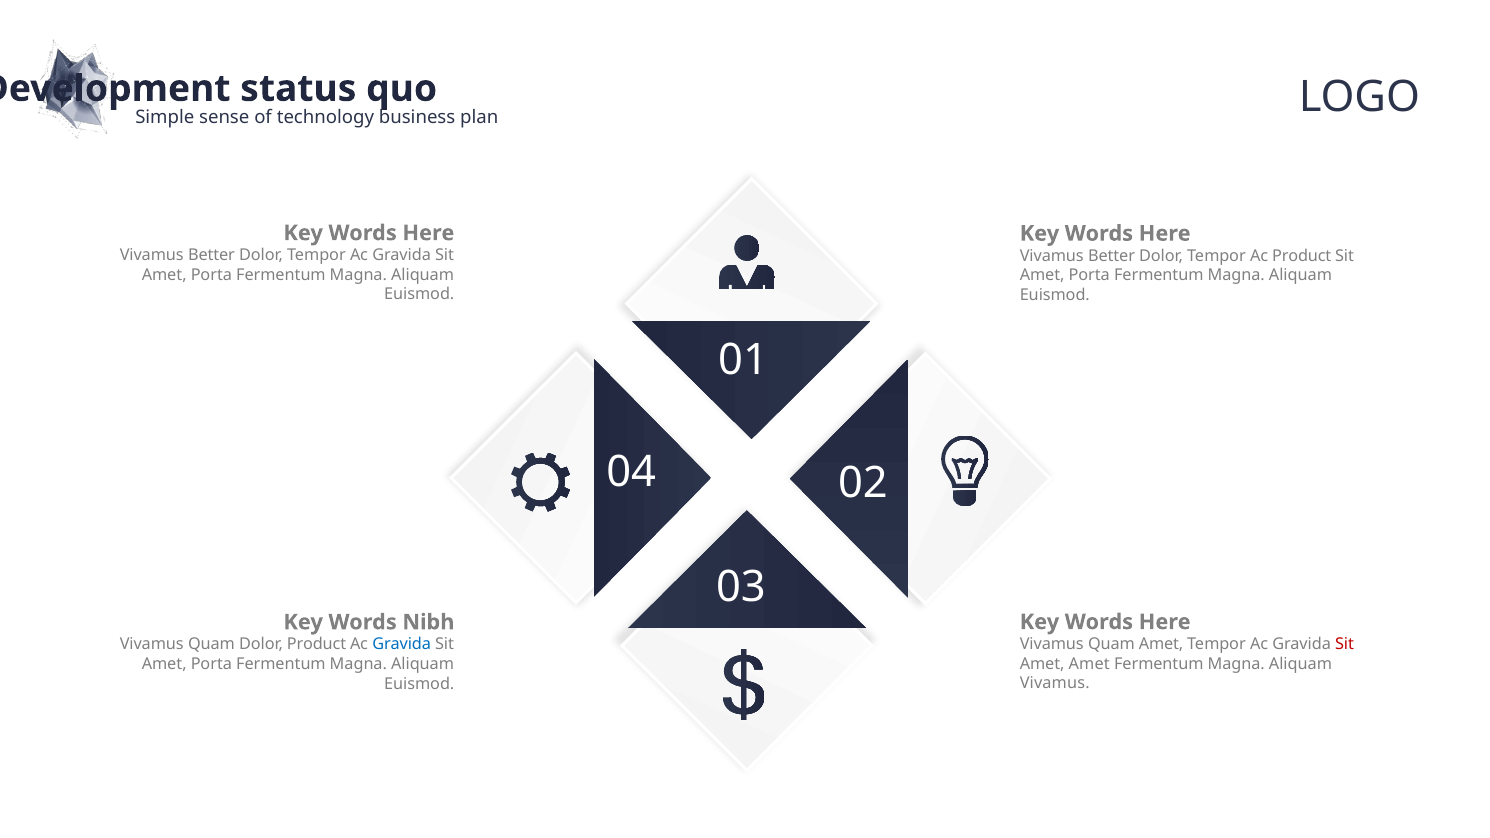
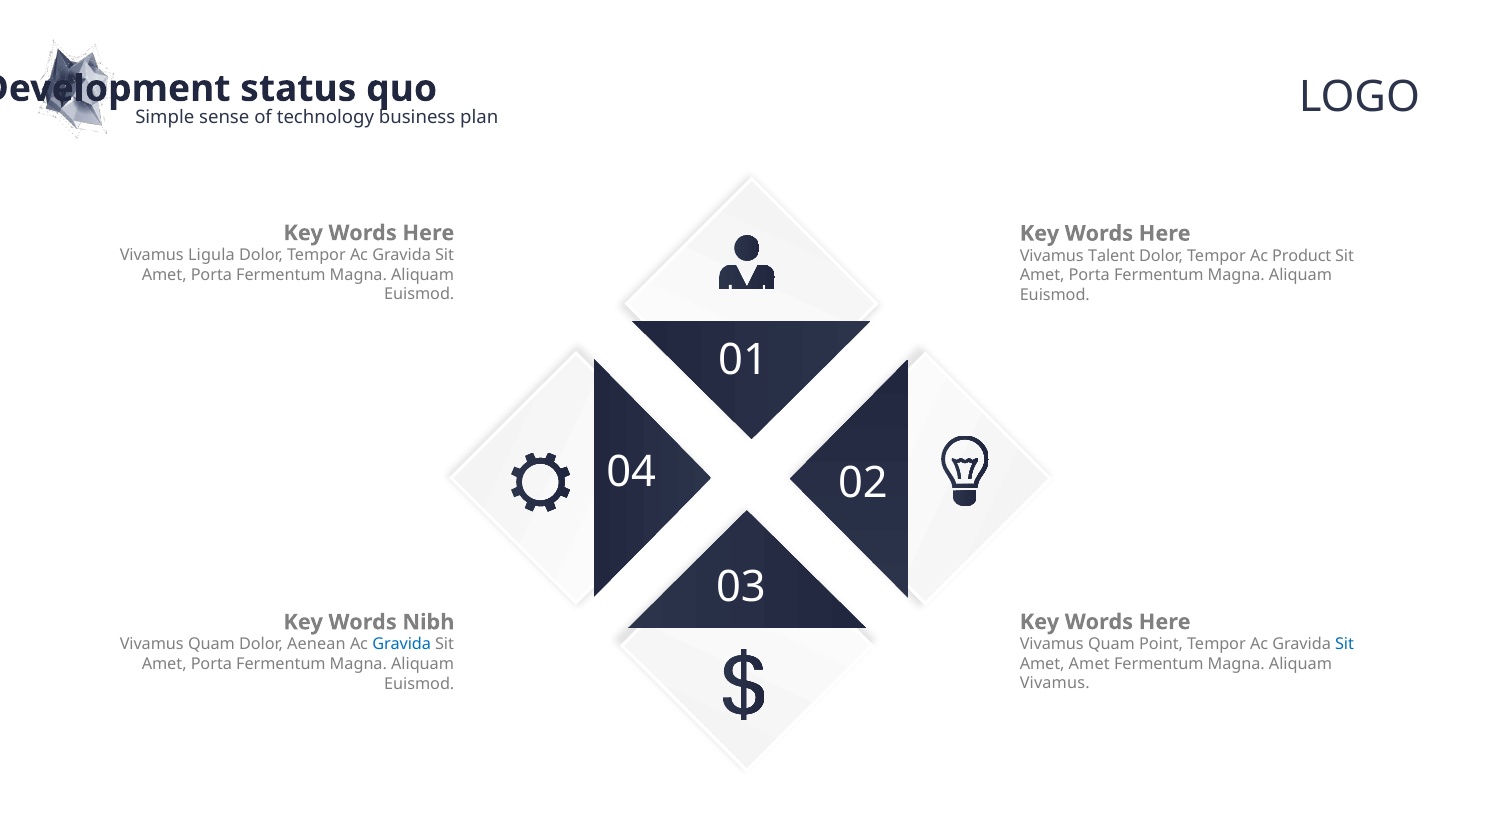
Better at (212, 256): Better -> Ligula
Better at (1112, 256): Better -> Talent
Quam Amet: Amet -> Point
Sit at (1345, 644) colour: red -> blue
Dolor Product: Product -> Aenean
